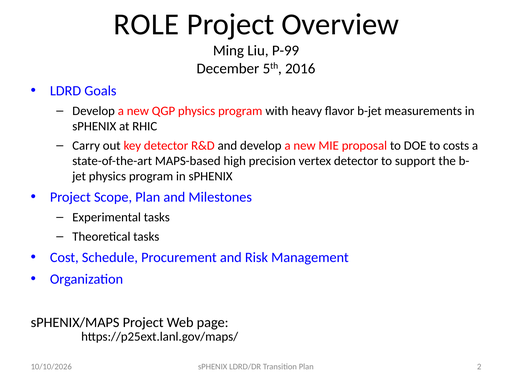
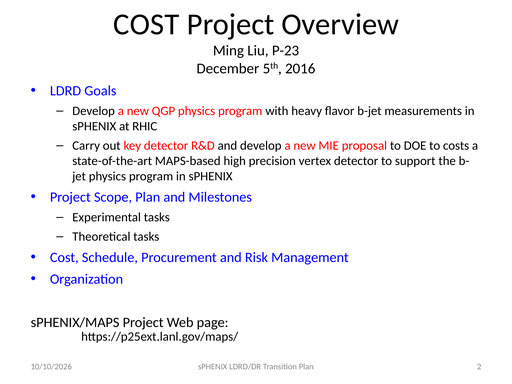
ROLE at (146, 24): ROLE -> COST
P-99: P-99 -> P-23
